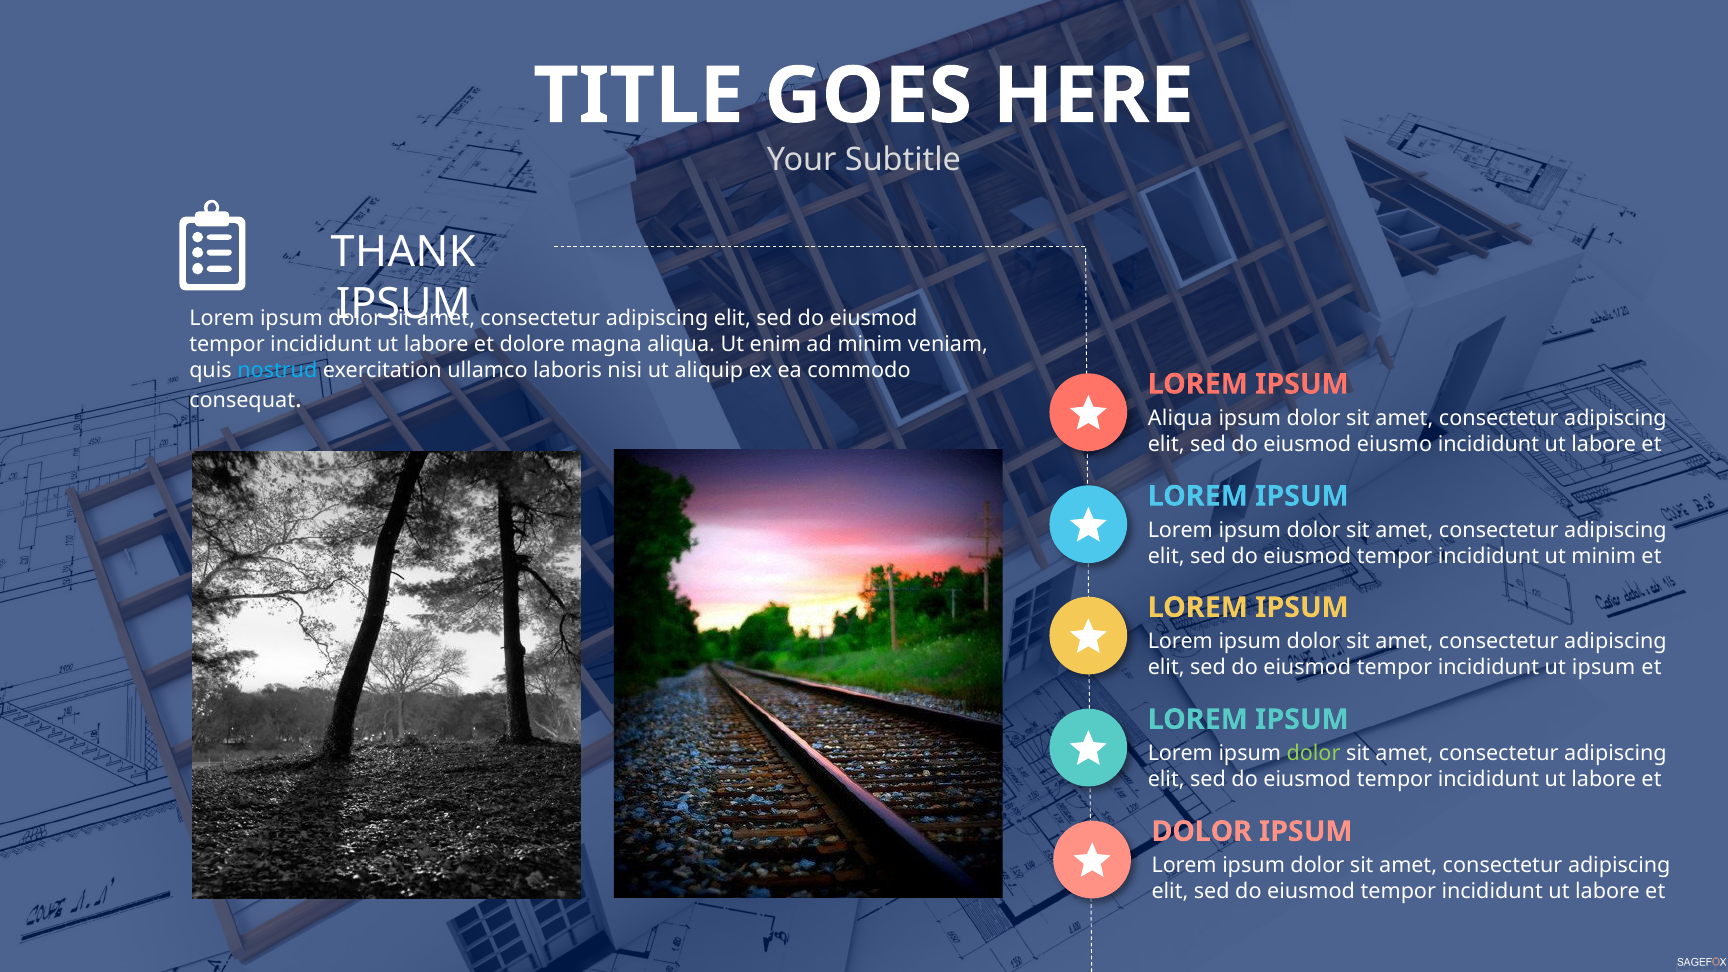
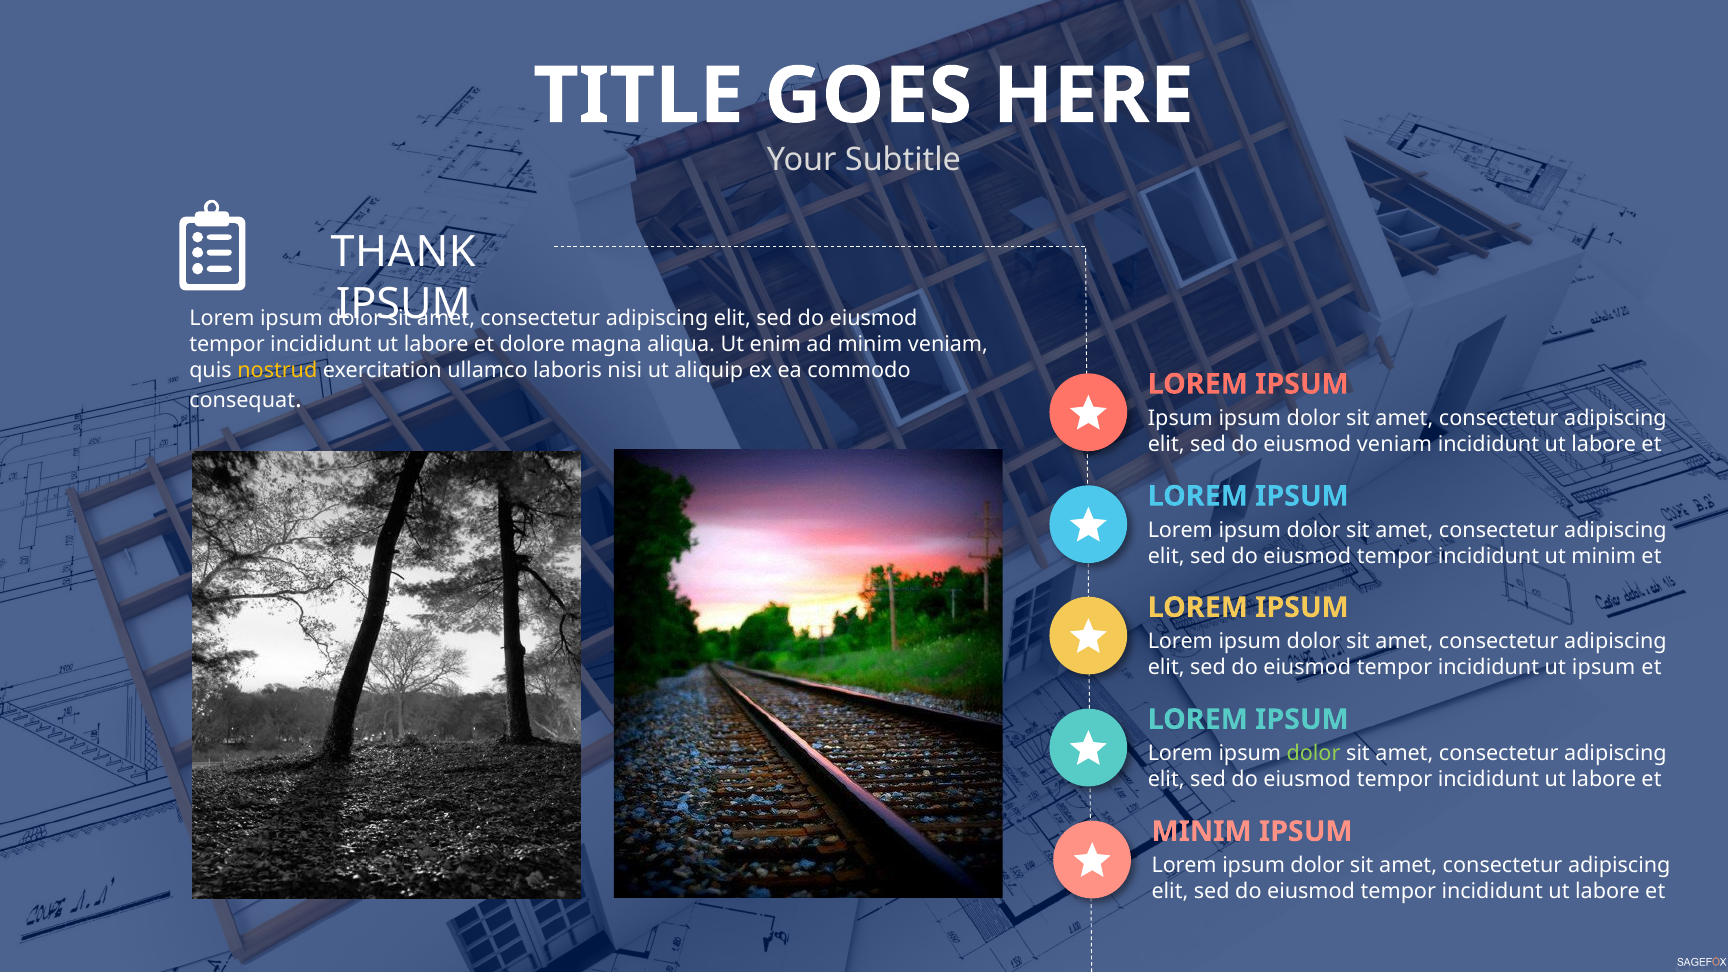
nostrud colour: light blue -> yellow
Aliqua at (1180, 418): Aliqua -> Ipsum
eiusmod eiusmo: eiusmo -> veniam
DOLOR at (1202, 831): DOLOR -> MINIM
